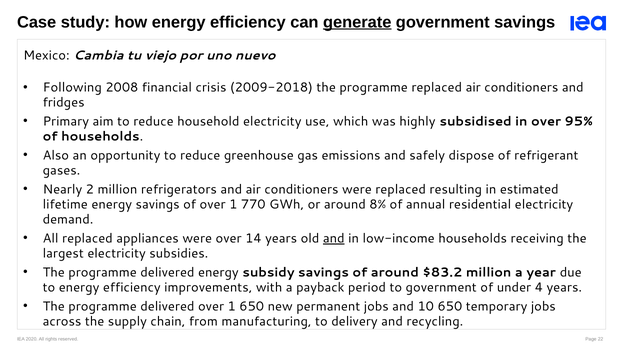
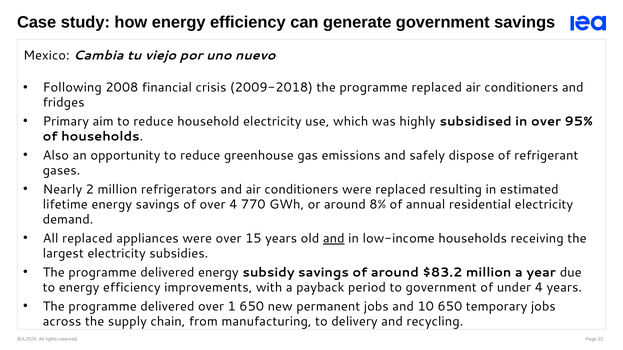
generate underline: present -> none
of over 1: 1 -> 4
14: 14 -> 15
